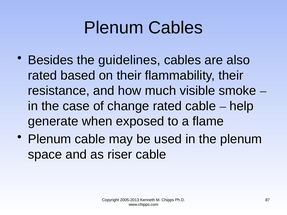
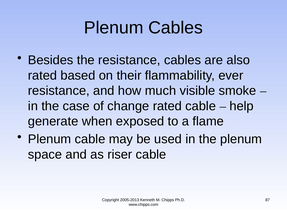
the guidelines: guidelines -> resistance
flammability their: their -> ever
